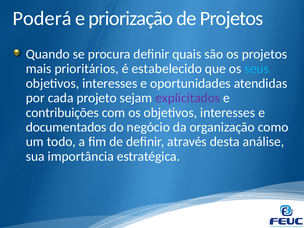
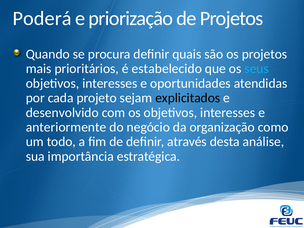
explicitados colour: purple -> black
contribuições: contribuições -> desenvolvido
documentados: documentados -> anteriormente
